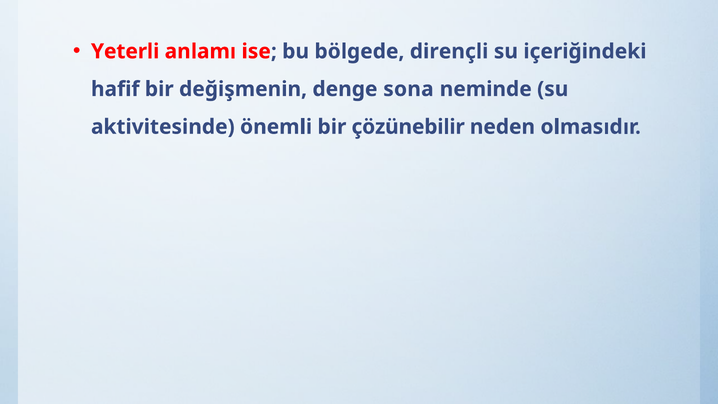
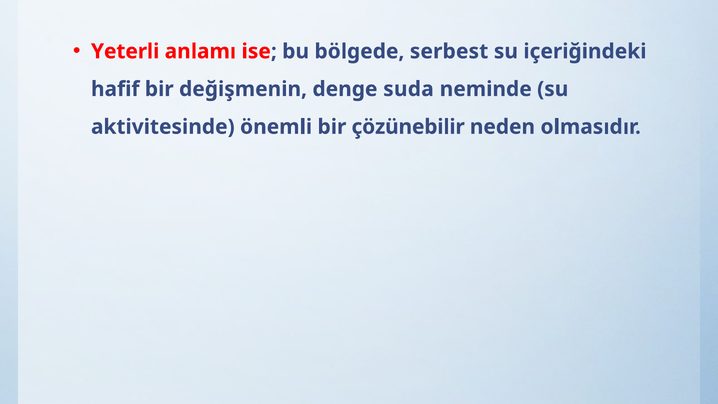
dirençli: dirençli -> serbest
sona: sona -> suda
